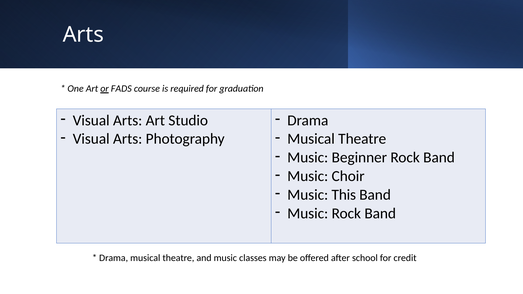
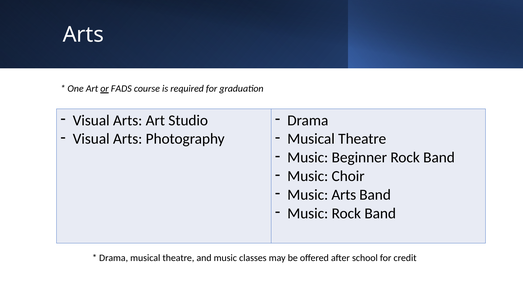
Music This: This -> Arts
